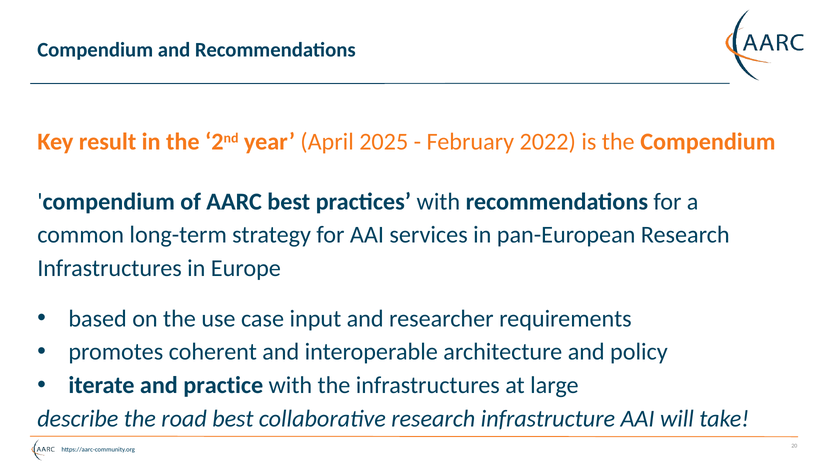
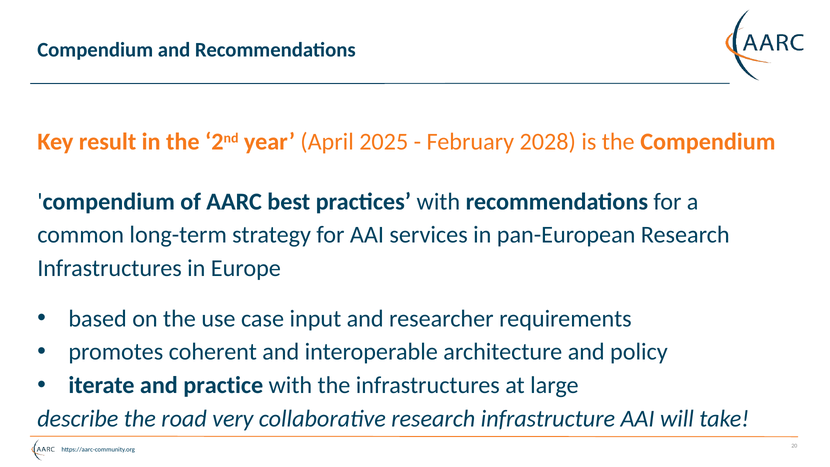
2022: 2022 -> 2028
road best: best -> very
